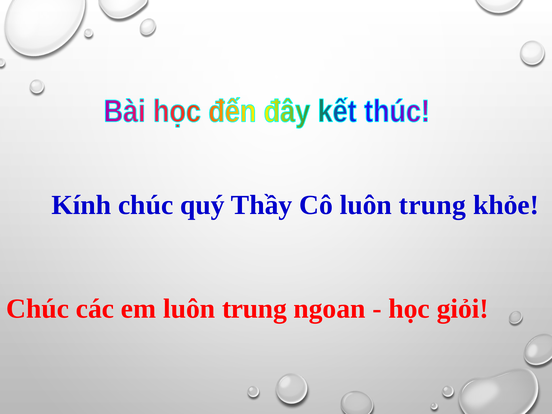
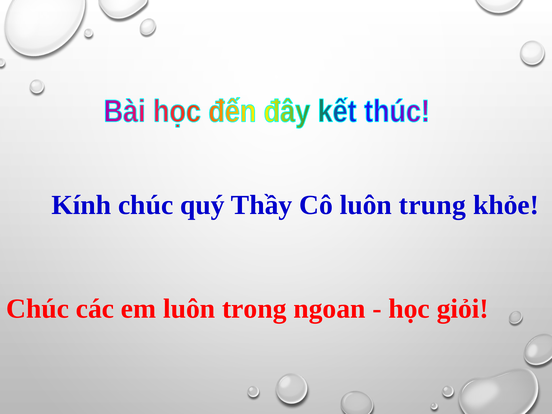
em luôn trung: trung -> trong
